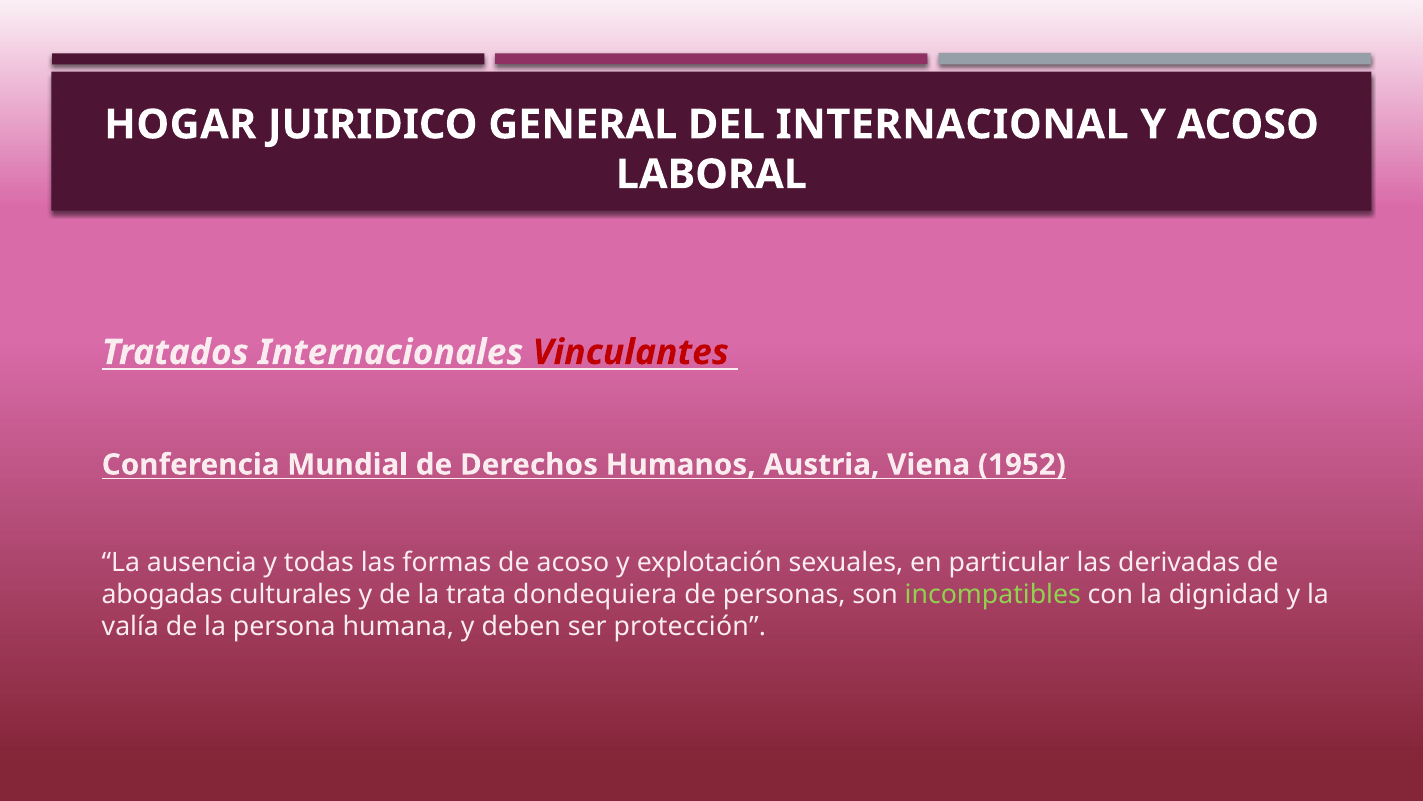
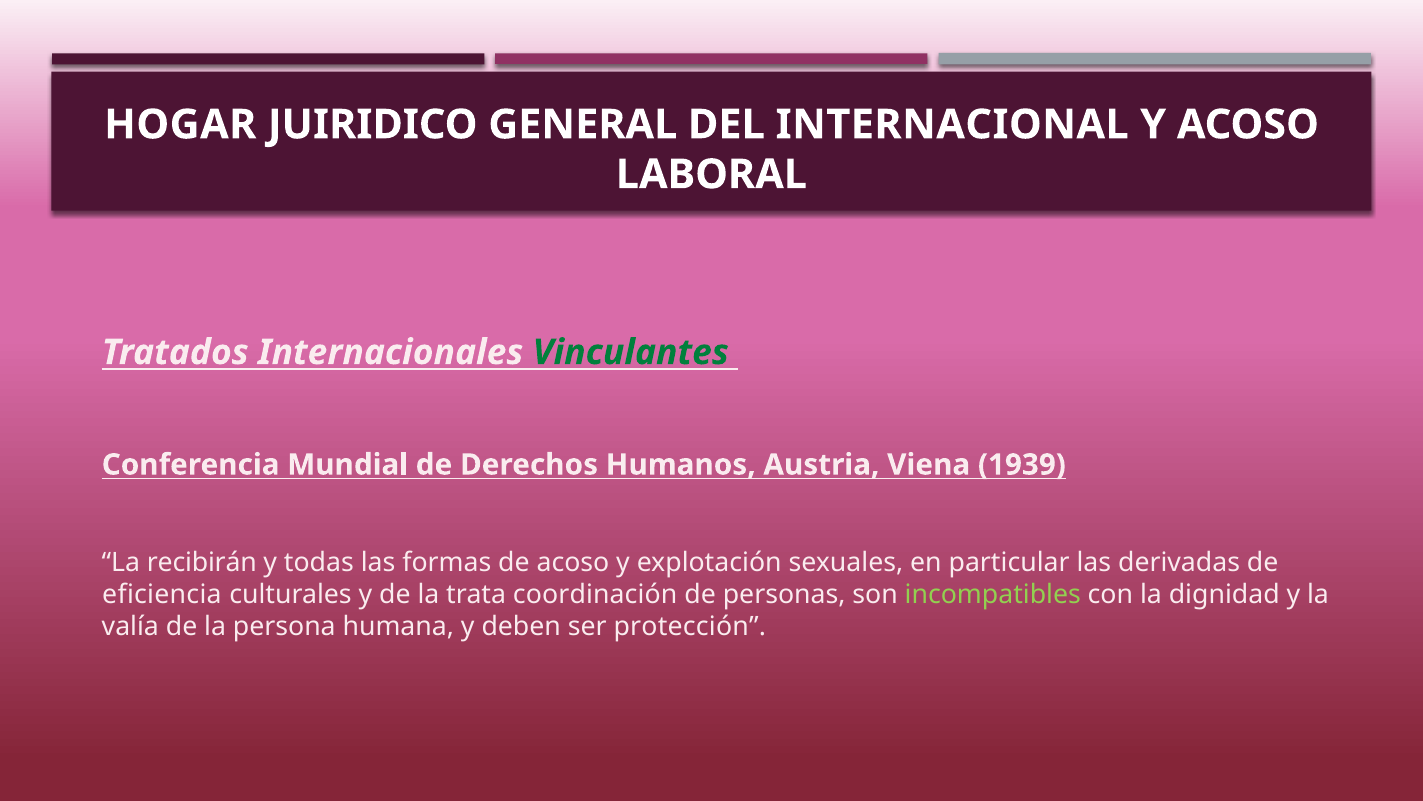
Vinculantes colour: red -> green
1952: 1952 -> 1939
ausencia: ausencia -> recibirán
abogadas: abogadas -> eficiencia
dondequiera: dondequiera -> coordinación
